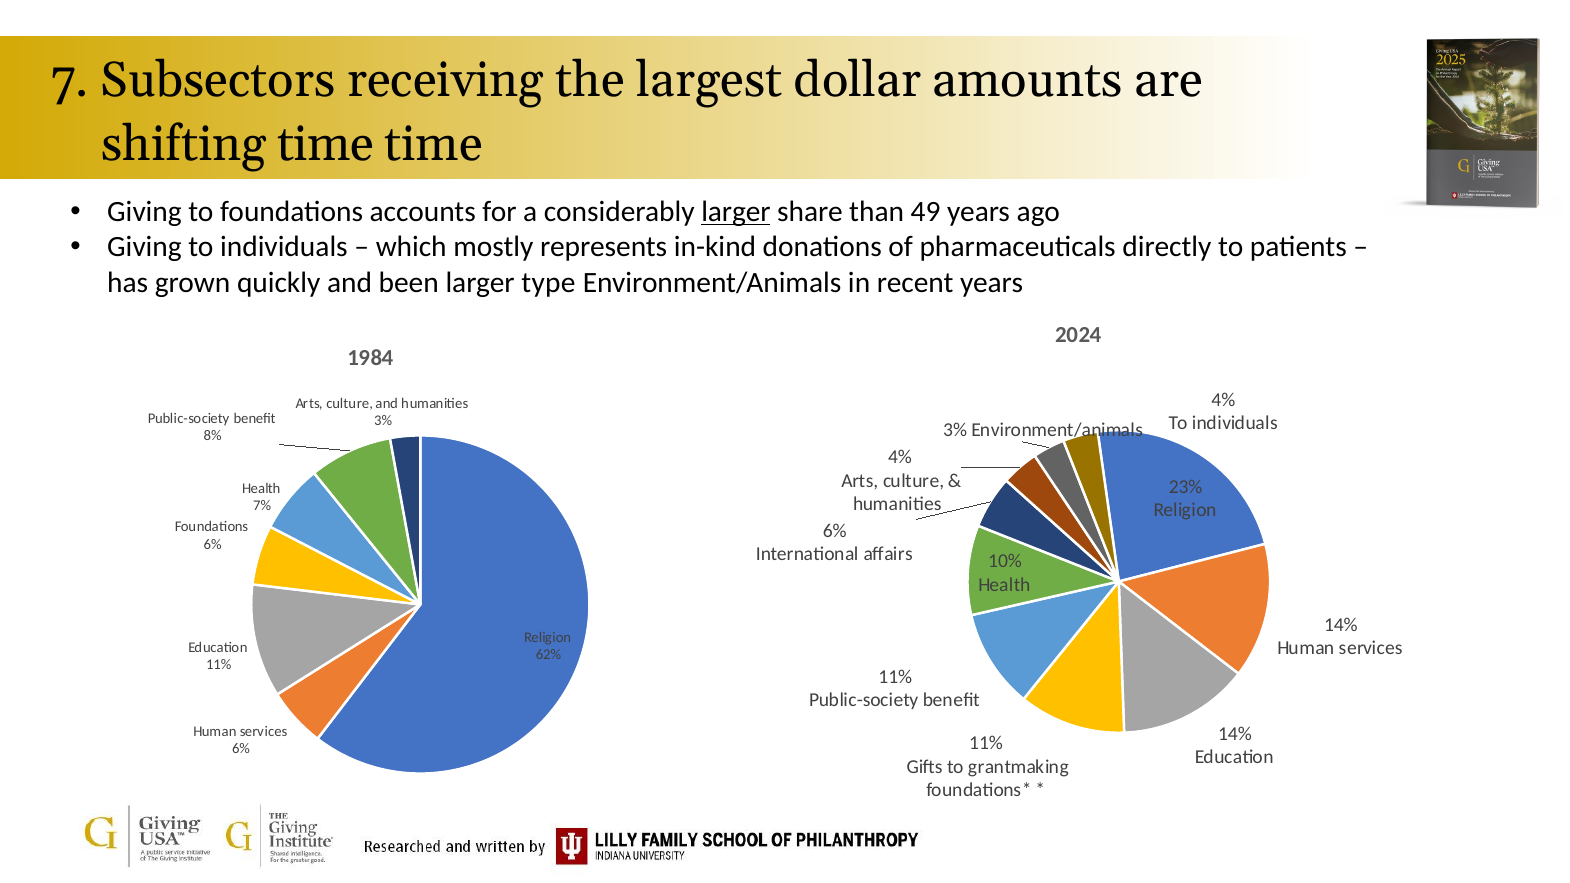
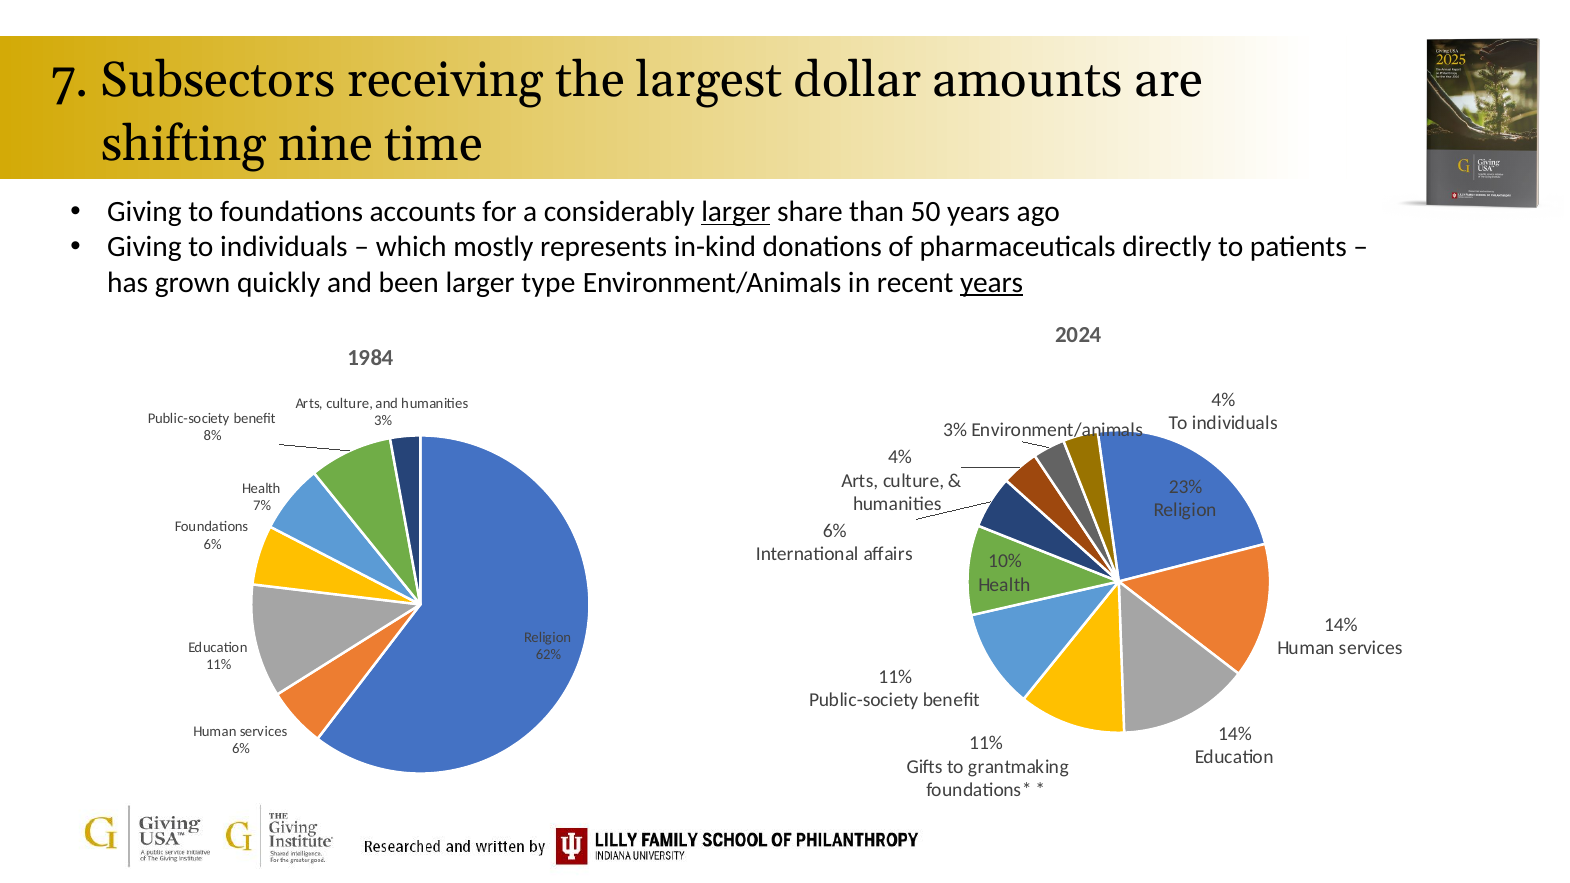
shifting time: time -> nine
49: 49 -> 50
years at (992, 283) underline: none -> present
